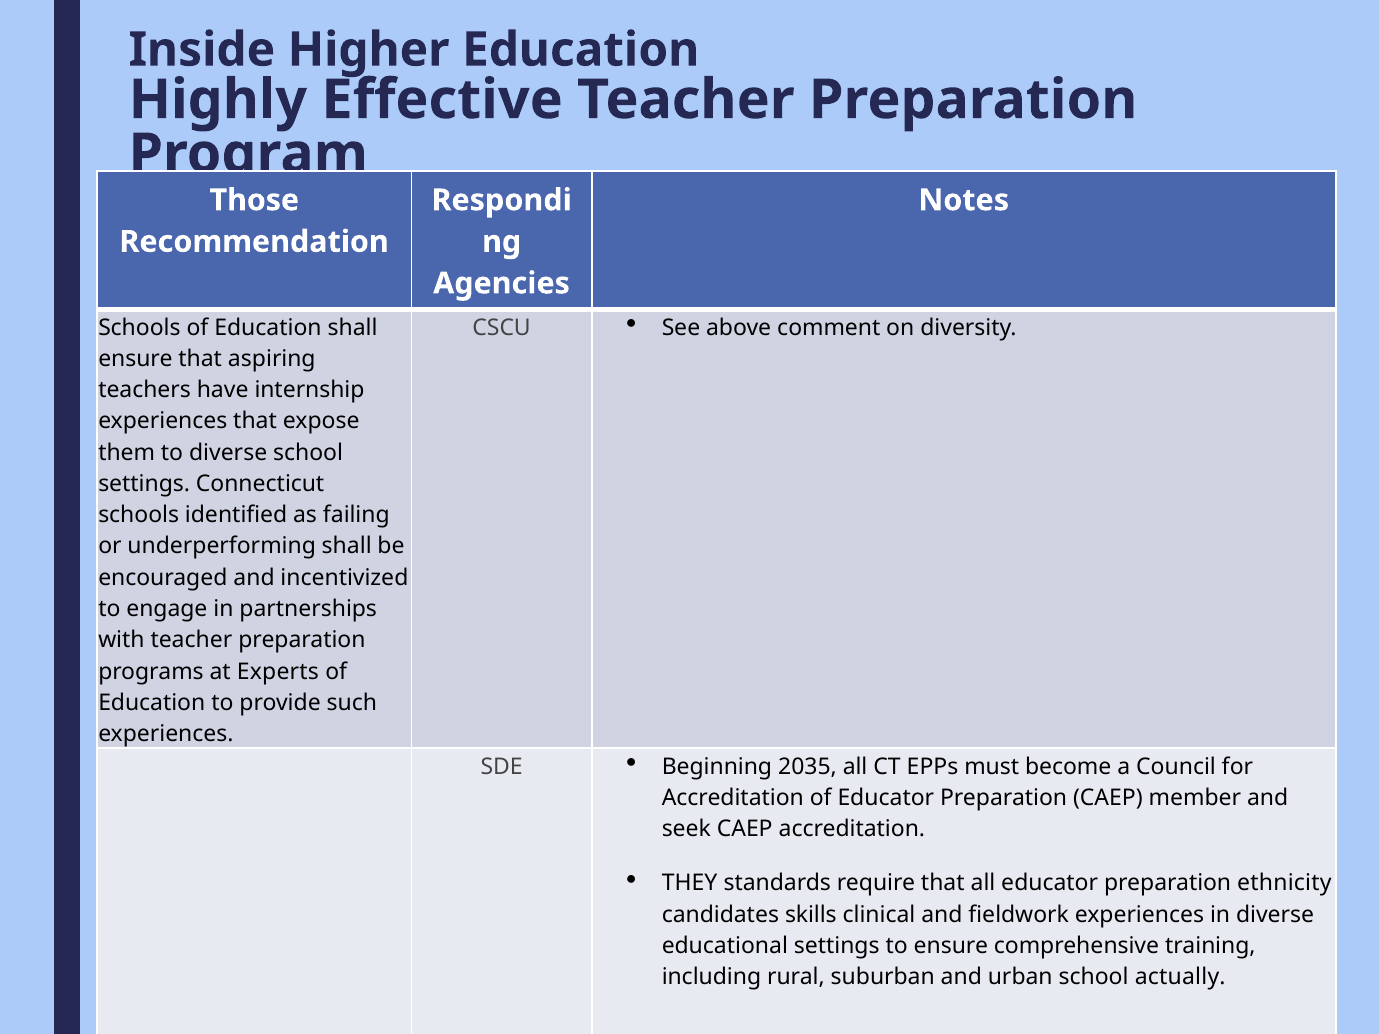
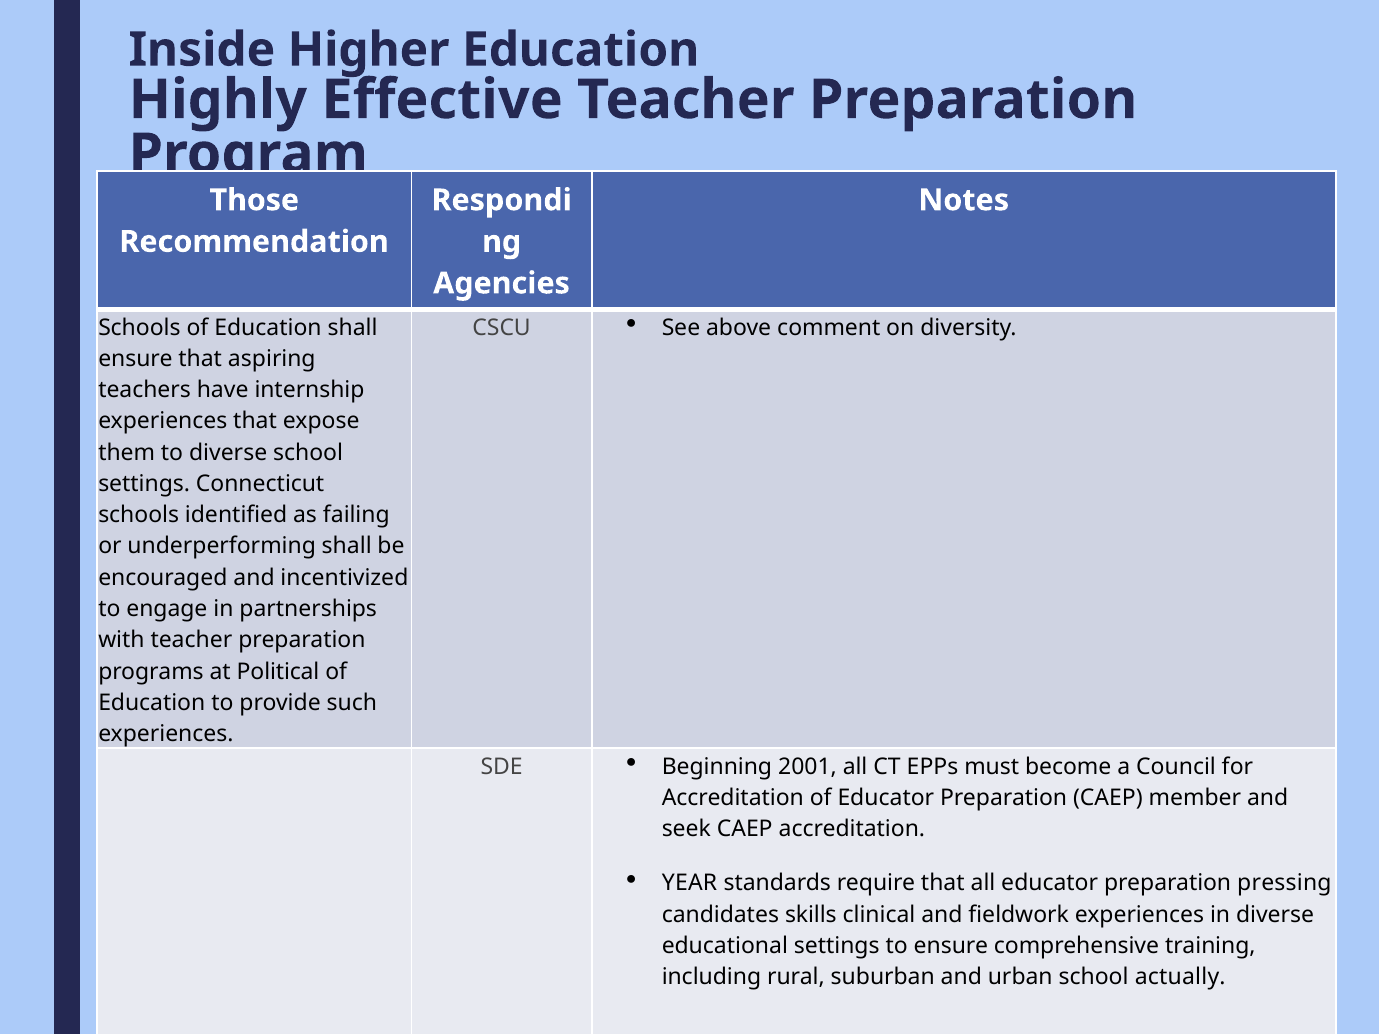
Experts: Experts -> Political
2035: 2035 -> 2001
THEY: THEY -> YEAR
ethnicity: ethnicity -> pressing
